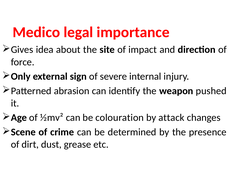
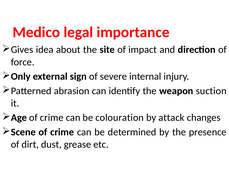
pushed: pushed -> suction
½mv² at (52, 118): ½mv² -> crime
